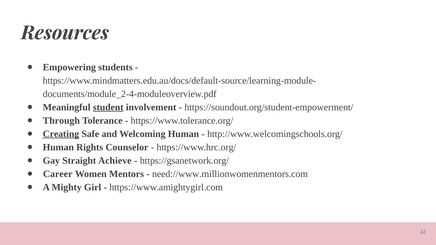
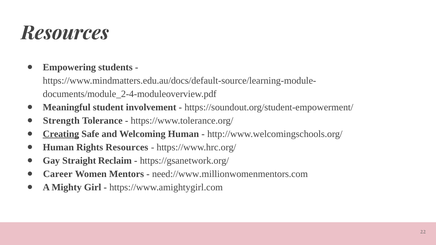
student underline: present -> none
Through: Through -> Strength
Rights Counselor: Counselor -> Resources
Achieve: Achieve -> Reclaim
